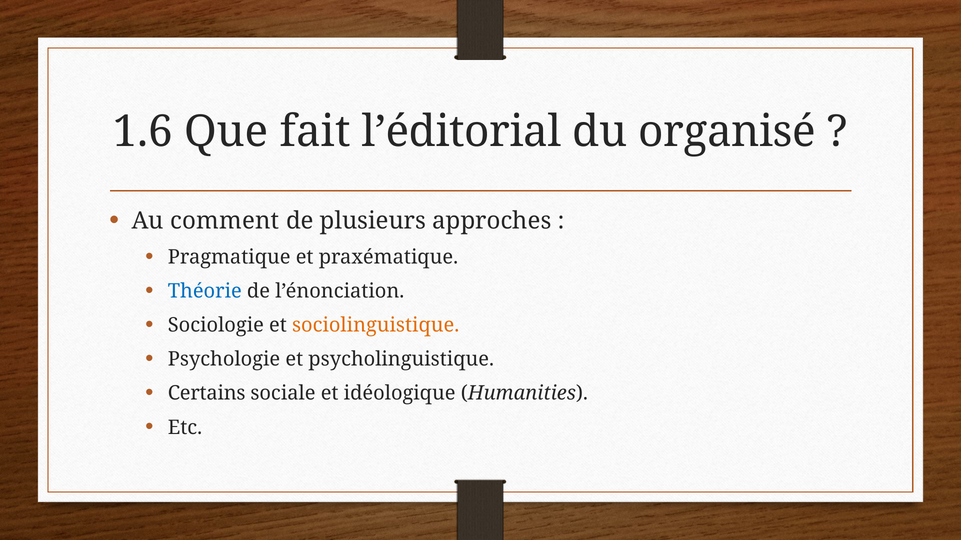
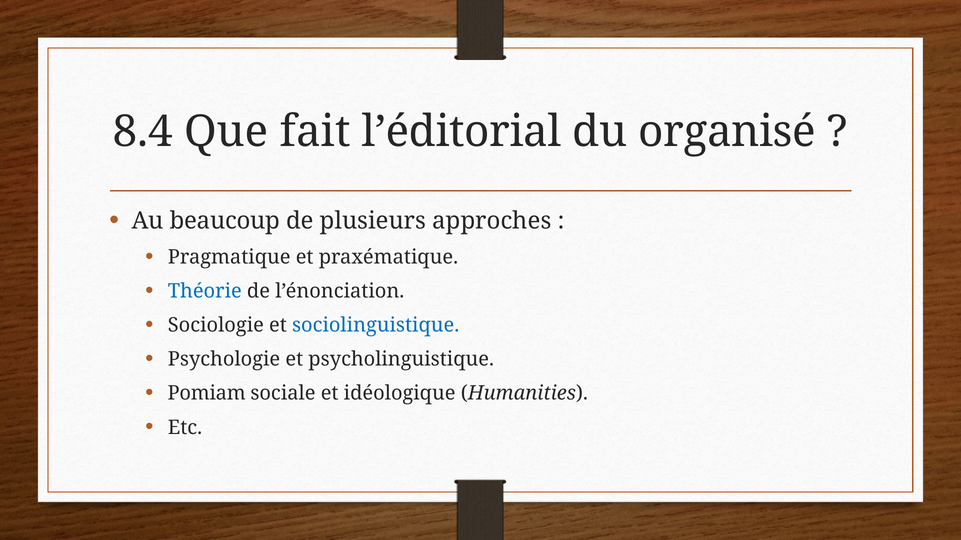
1.6: 1.6 -> 8.4
comment: comment -> beaucoup
sociolinguistique colour: orange -> blue
Certains: Certains -> Pomiam
